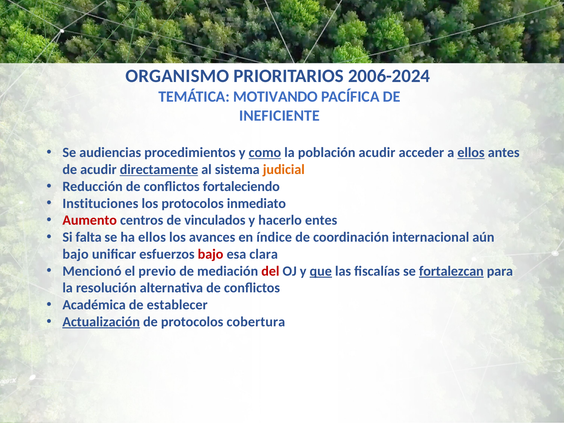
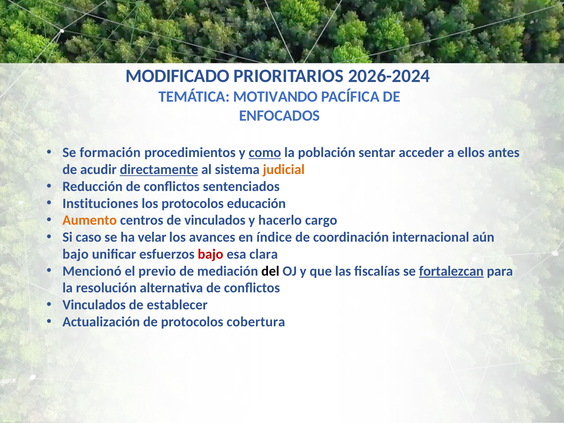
ORGANISMO: ORGANISMO -> MODIFICADO
2006-2024: 2006-2024 -> 2026-2024
INEFICIENTE: INEFICIENTE -> ENFOCADOS
audiencias: audiencias -> formación
población acudir: acudir -> sentar
ellos at (471, 153) underline: present -> none
fortaleciendo: fortaleciendo -> sentenciados
inmediato: inmediato -> educación
Aumento colour: red -> orange
entes: entes -> cargo
falta: falta -> caso
ha ellos: ellos -> velar
del colour: red -> black
que underline: present -> none
Académica at (94, 305): Académica -> Vinculados
Actualización underline: present -> none
